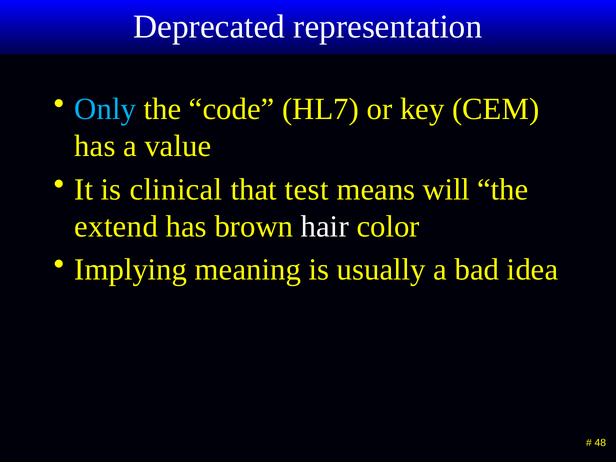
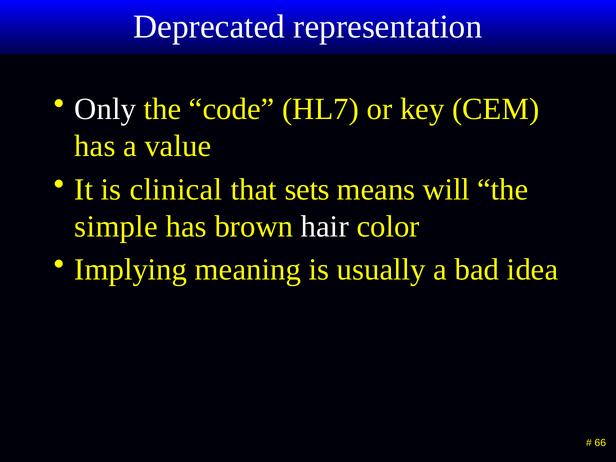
Only colour: light blue -> white
test: test -> sets
extend: extend -> simple
48: 48 -> 66
